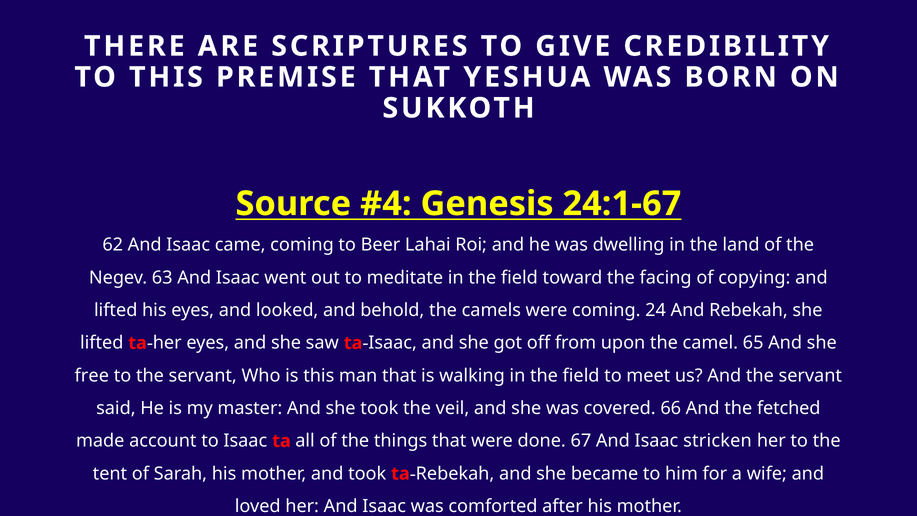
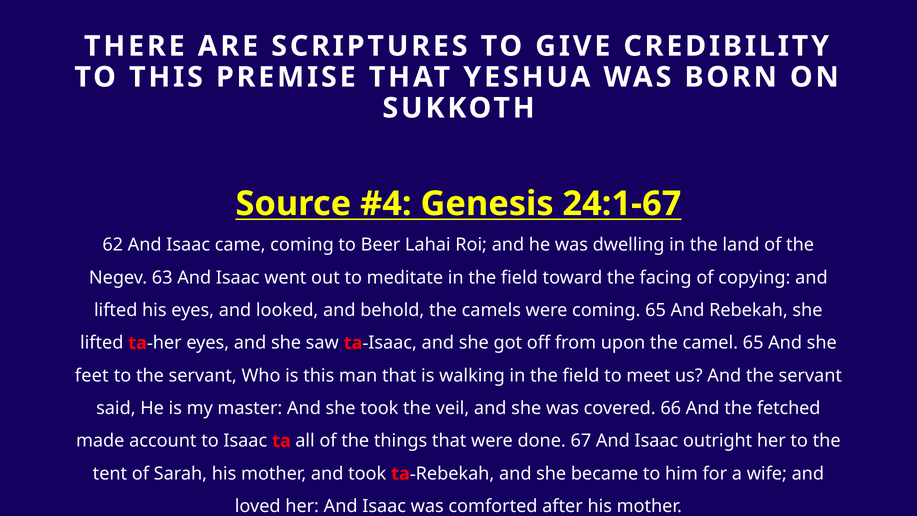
coming 24: 24 -> 65
free: free -> feet
stricken: stricken -> outright
